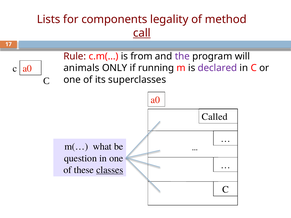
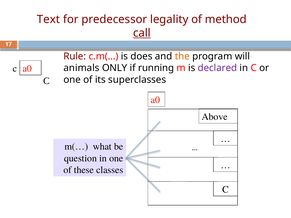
Lists: Lists -> Text
components: components -> predecessor
from: from -> does
the colour: purple -> orange
Called: Called -> Above
classes underline: present -> none
